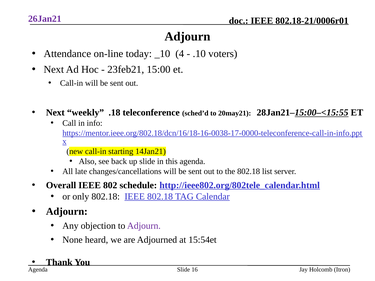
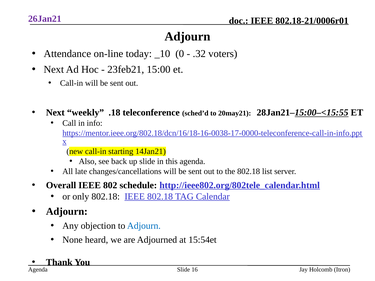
4: 4 -> 0
.10: .10 -> .32
Adjourn at (144, 226) colour: purple -> blue
